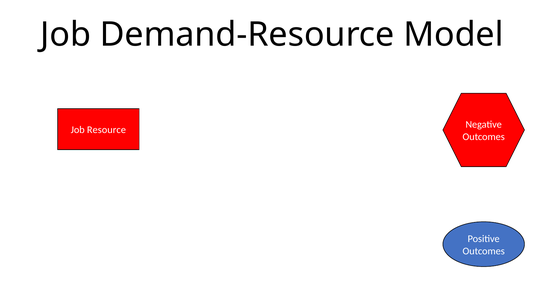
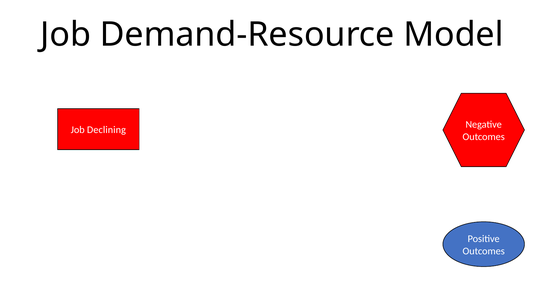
Resource: Resource -> Declining
